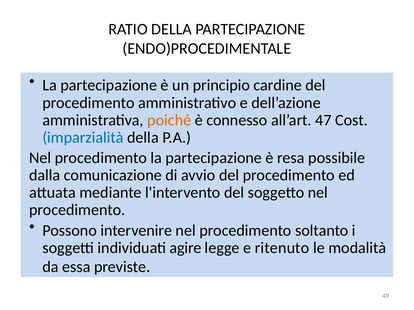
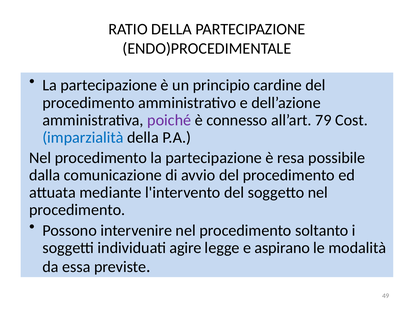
poiché colour: orange -> purple
47: 47 -> 79
ritenuto: ritenuto -> aspirano
